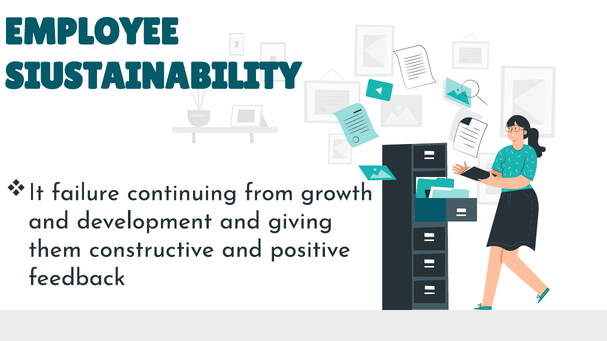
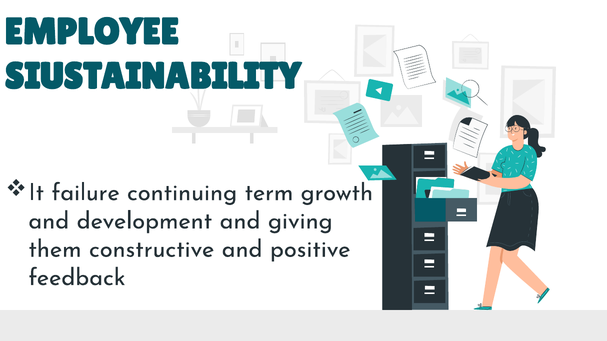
from: from -> term
